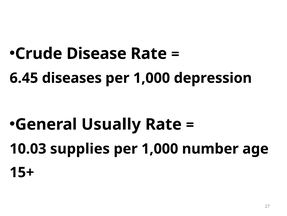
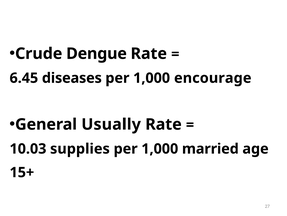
Disease: Disease -> Dengue
depression: depression -> encourage
number: number -> married
